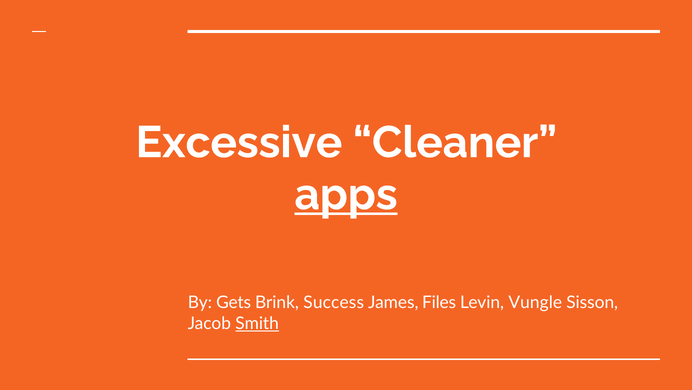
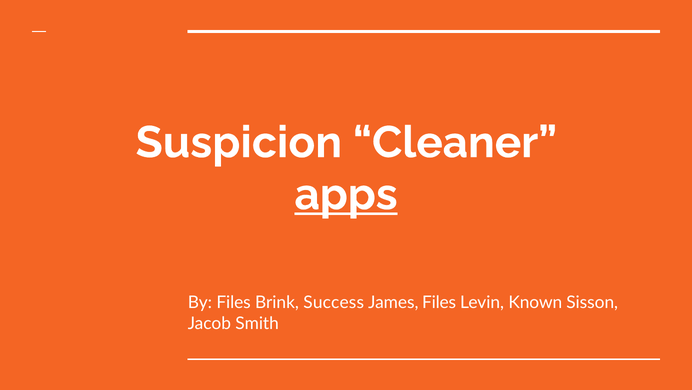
Excessive: Excessive -> Suspicion
By Gets: Gets -> Files
Vungle: Vungle -> Known
Smith underline: present -> none
